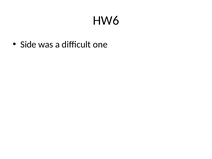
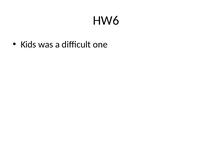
Side: Side -> Kids
